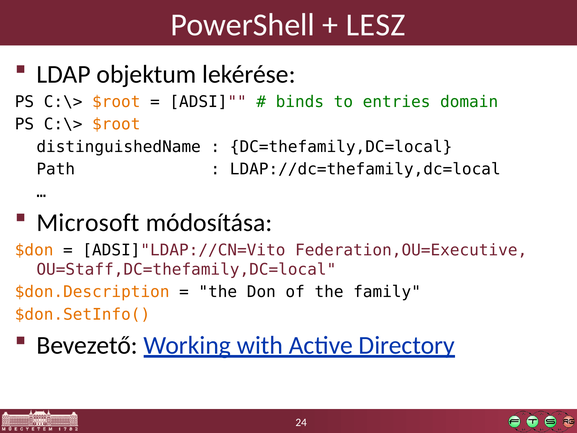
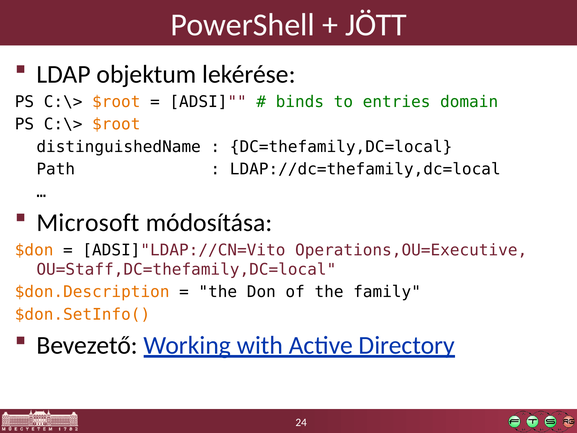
LESZ: LESZ -> JÖTT
Federation,OU=Executive: Federation,OU=Executive -> Operations,OU=Executive
